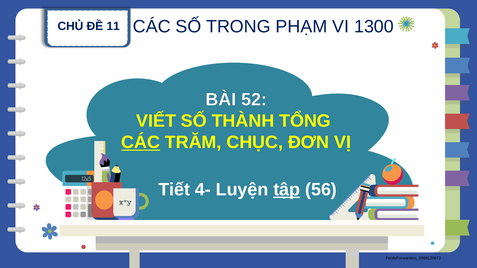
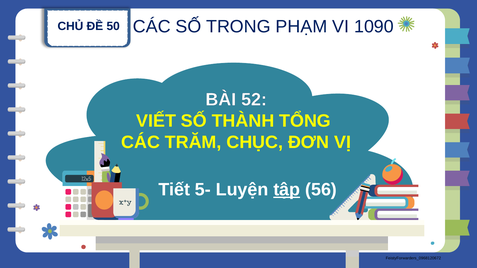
11: 11 -> 50
1300: 1300 -> 1090
CÁC at (141, 143) underline: present -> none
4-: 4- -> 5-
